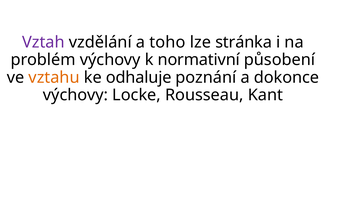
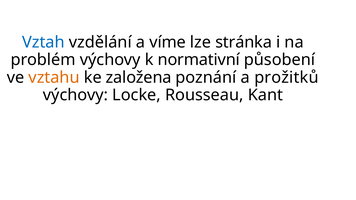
Vztah colour: purple -> blue
toho: toho -> víme
odhaluje: odhaluje -> založena
dokonce: dokonce -> prožitků
